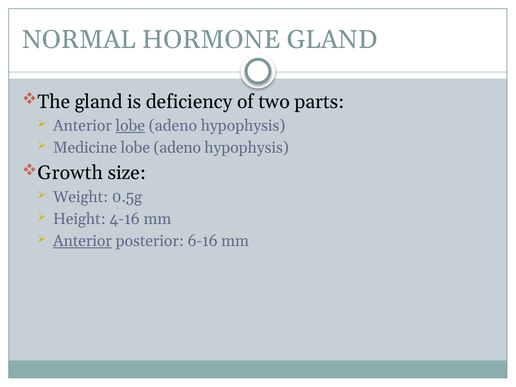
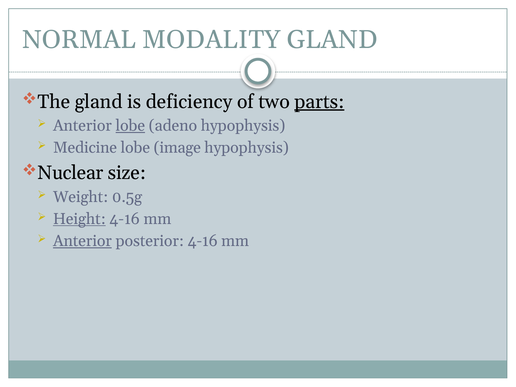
HORMONE: HORMONE -> MODALITY
parts underline: none -> present
adeno at (177, 148): adeno -> image
Growth: Growth -> Nuclear
Height underline: none -> present
posterior 6-16: 6-16 -> 4-16
